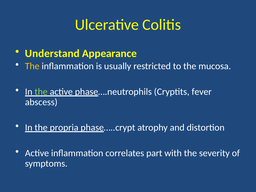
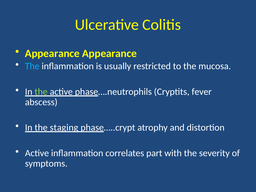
Understand at (52, 53): Understand -> Appearance
The at (32, 66) colour: yellow -> light blue
propria: propria -> staging
